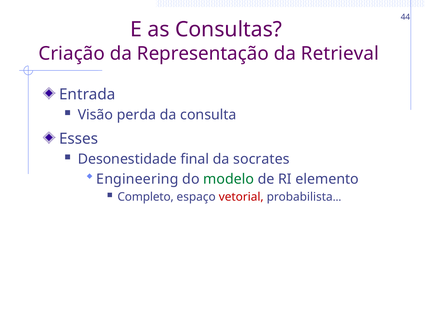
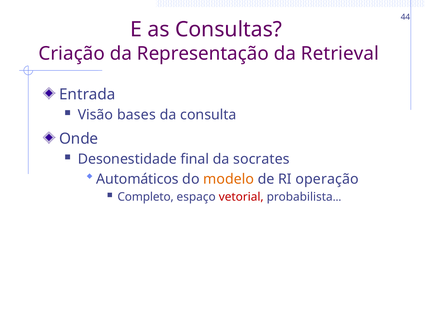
perda: perda -> bases
Esses: Esses -> Onde
Engineering: Engineering -> Automáticos
modelo colour: green -> orange
elemento: elemento -> operação
